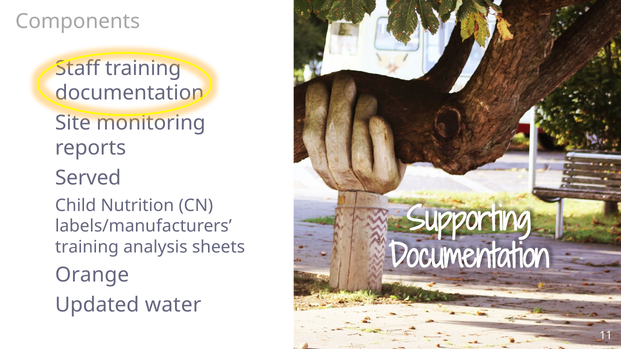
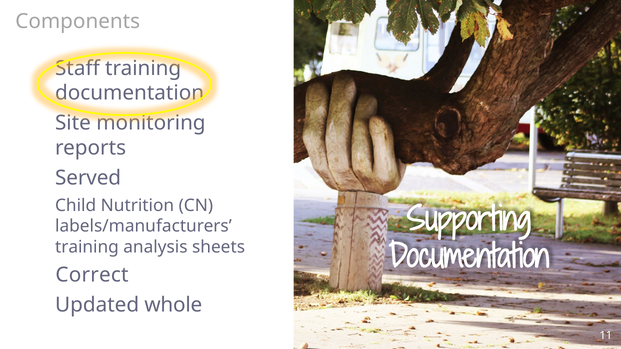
Orange: Orange -> Correct
water: water -> whole
